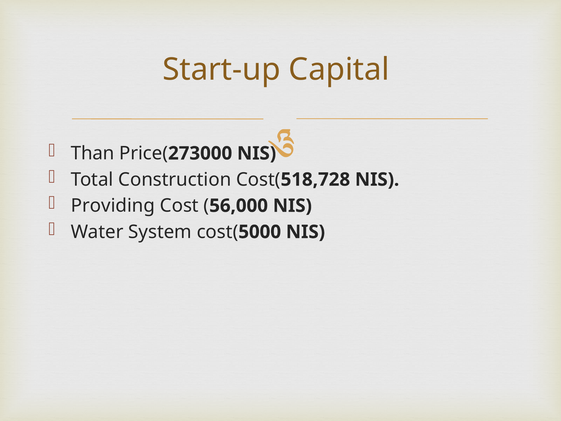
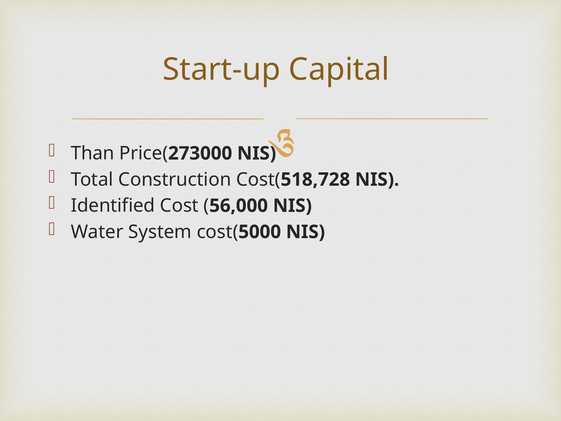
Providing: Providing -> Identified
